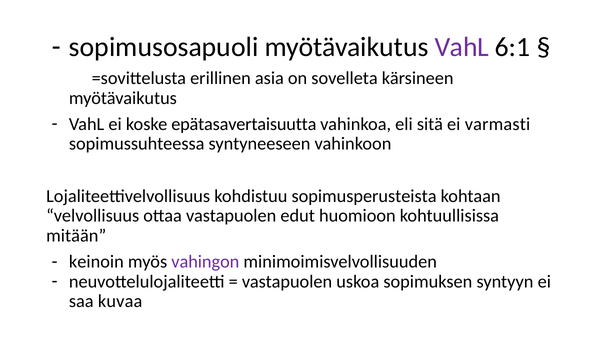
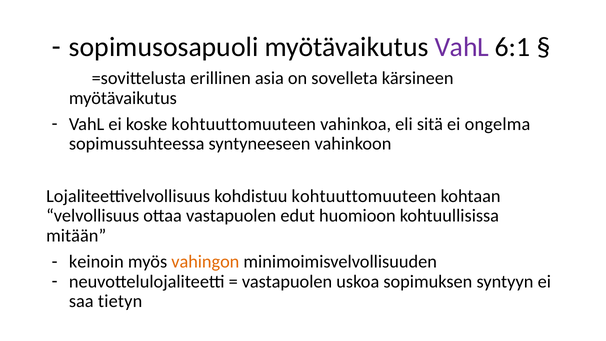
koske epätasavertaisuutta: epätasavertaisuutta -> kohtuuttomuuteen
varmasti: varmasti -> ongelma
kohdistuu sopimusperusteista: sopimusperusteista -> kohtuuttomuuteen
vahingon colour: purple -> orange
kuvaa: kuvaa -> tietyn
